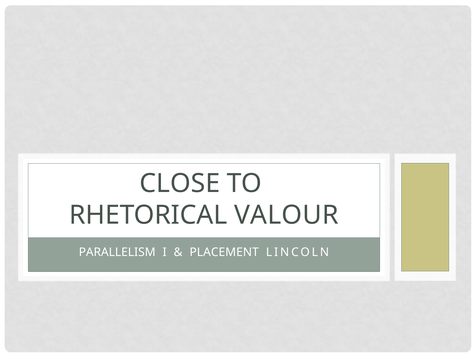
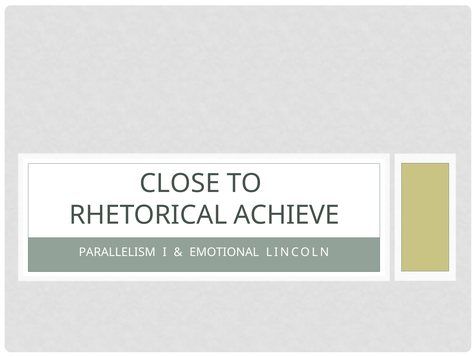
VALOUR: VALOUR -> ACHIEVE
PLACEMENT: PLACEMENT -> EMOTIONAL
